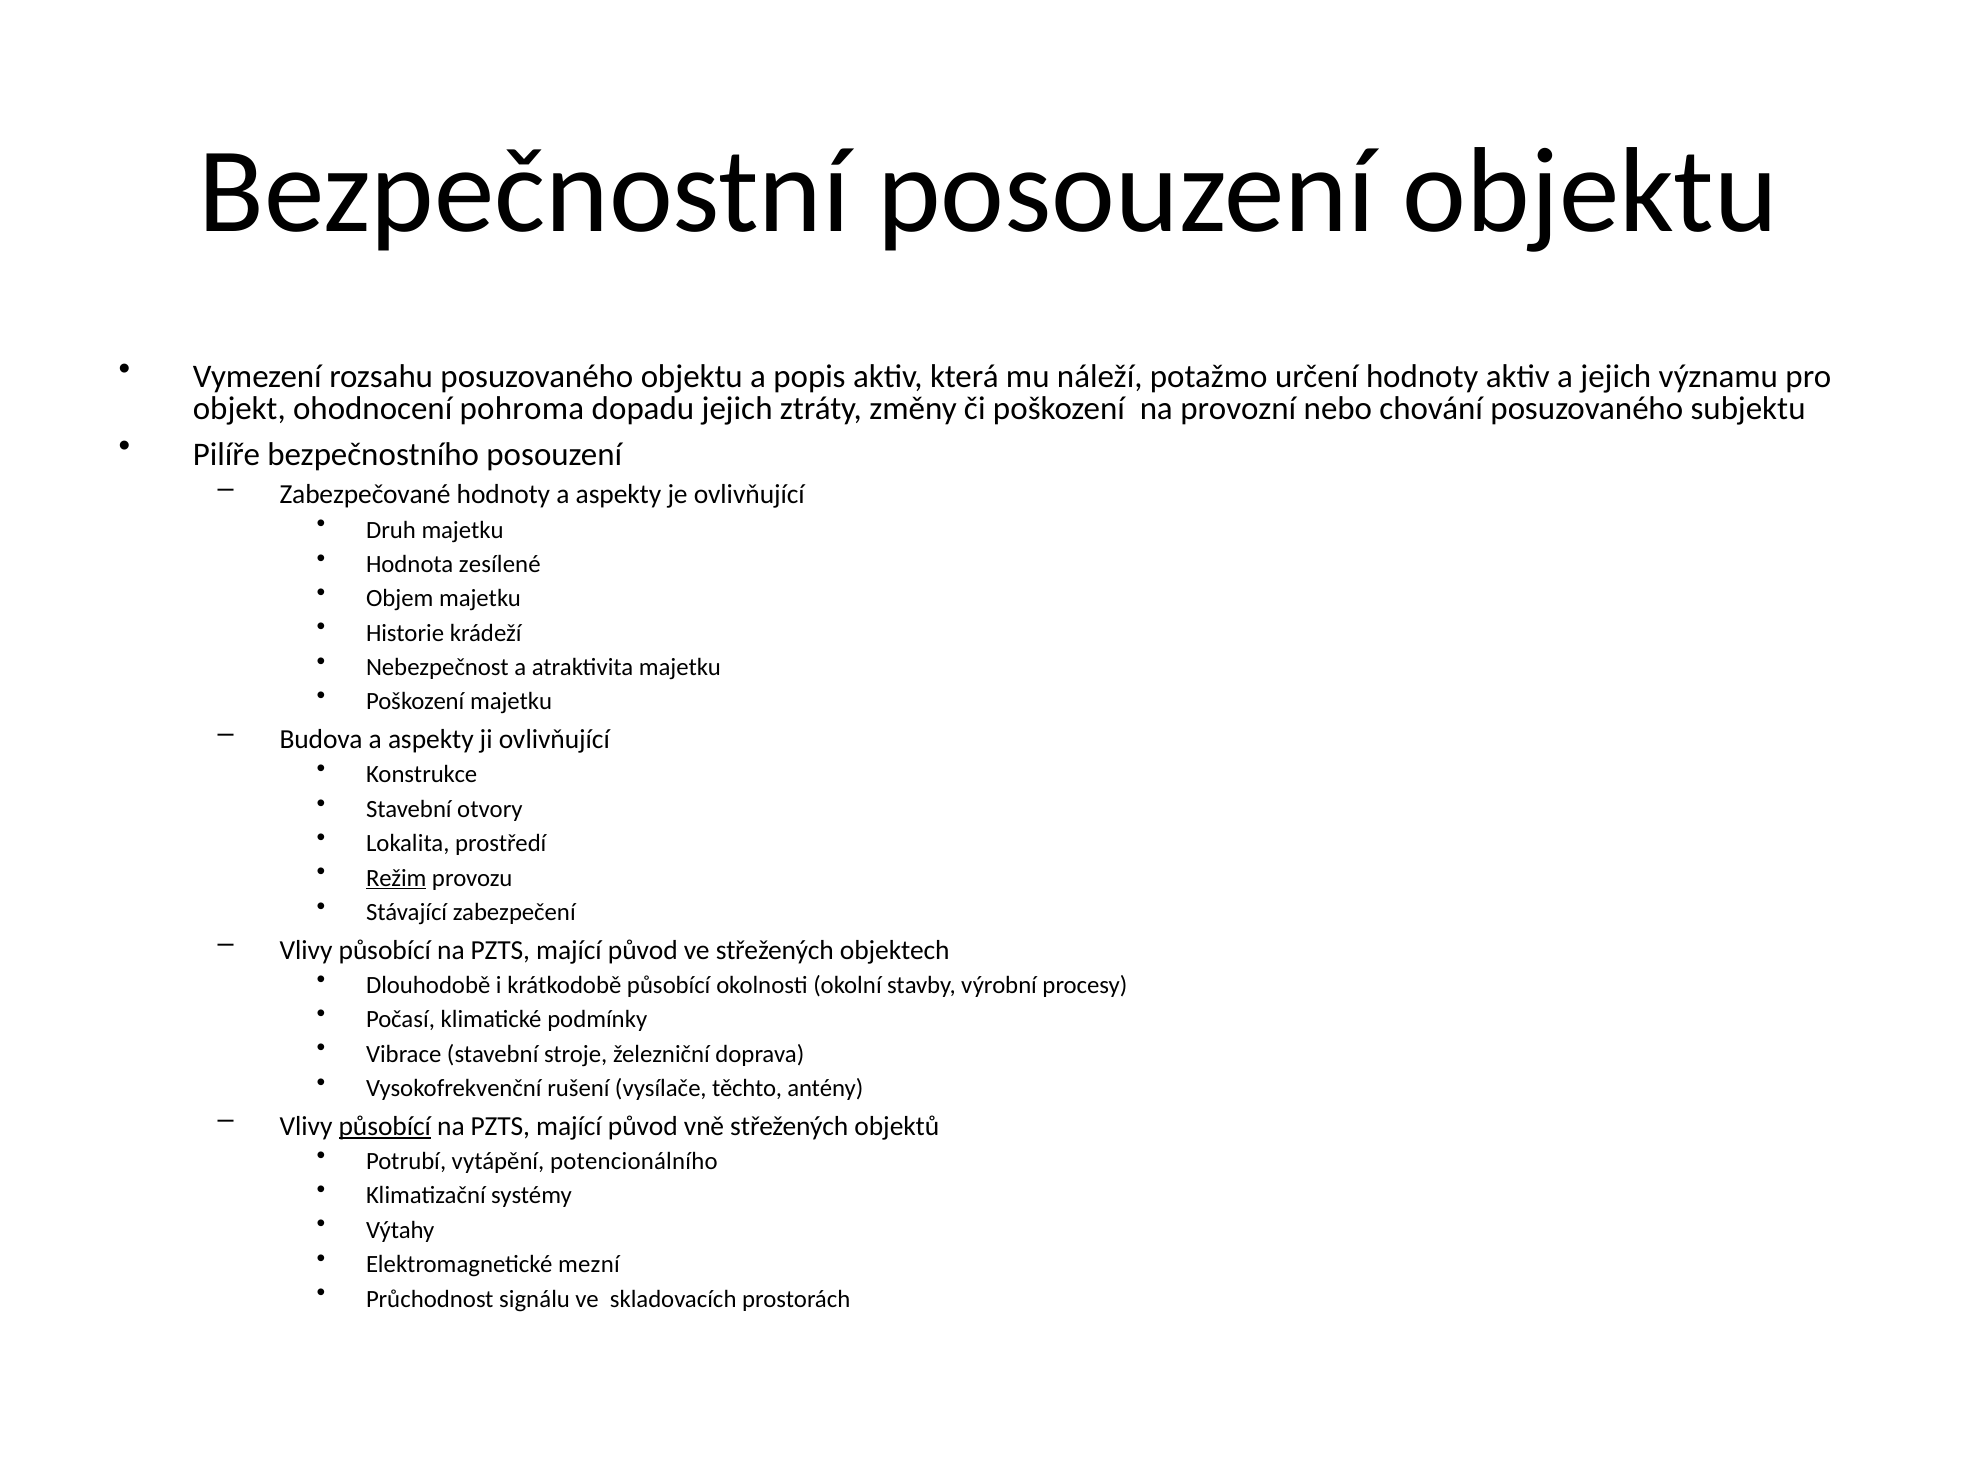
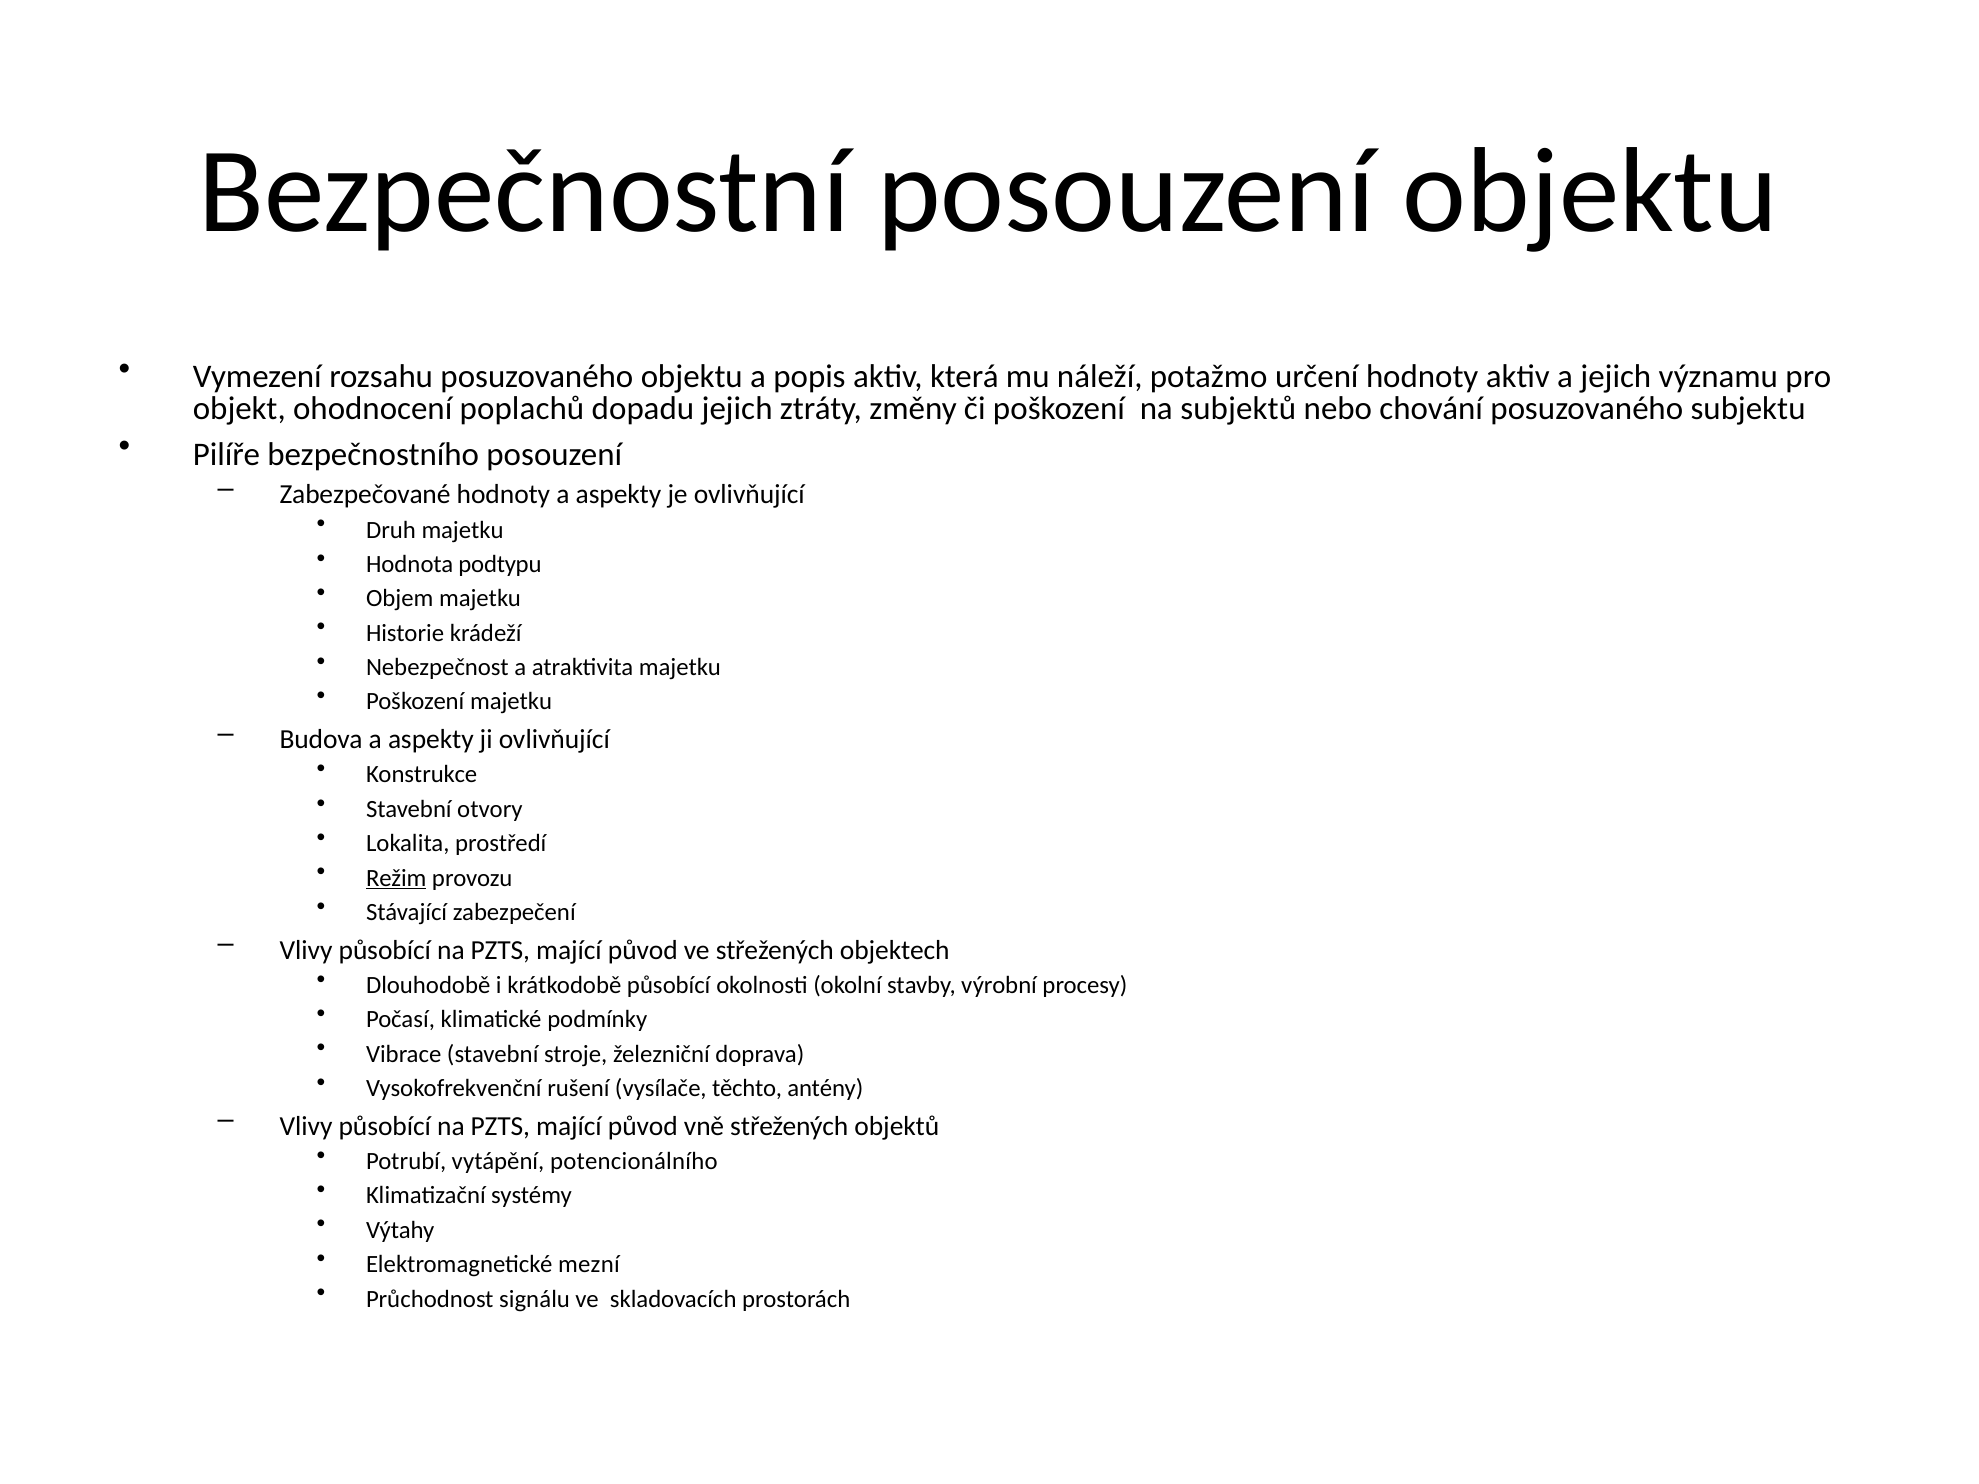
pohroma: pohroma -> poplachů
provozní: provozní -> subjektů
zesílené: zesílené -> podtypu
působící at (385, 1126) underline: present -> none
